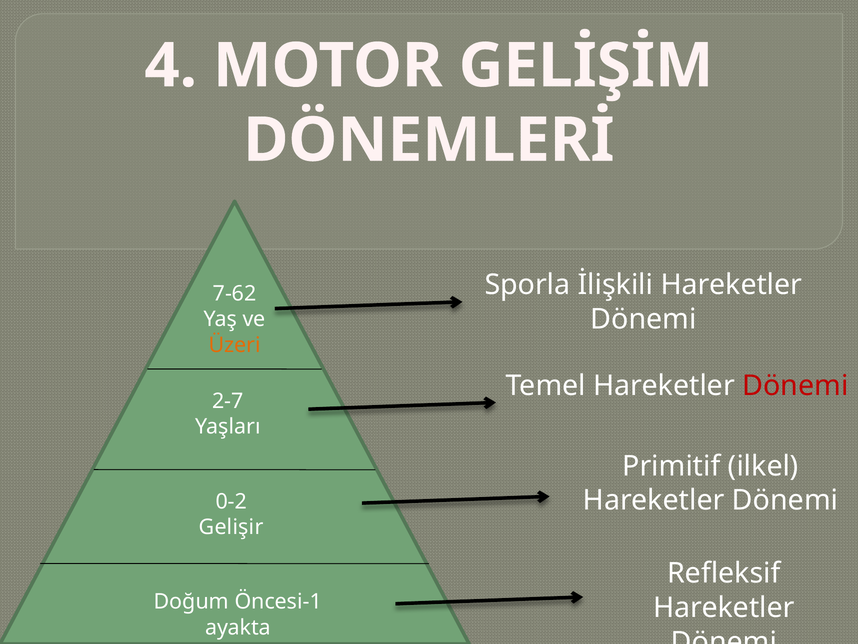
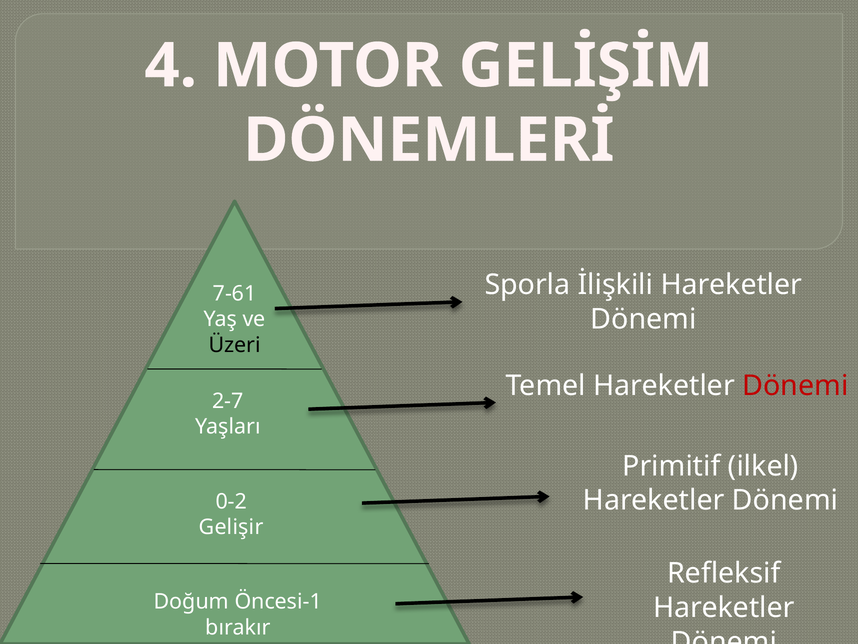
7-62: 7-62 -> 7-61
Üzeri colour: orange -> black
ayakta: ayakta -> bırakır
